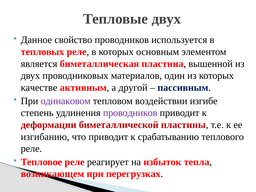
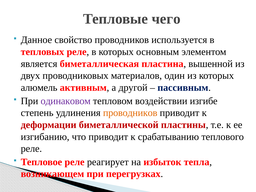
Тепловые двух: двух -> чего
качестве: качестве -> алюмель
проводников at (130, 113) colour: purple -> orange
